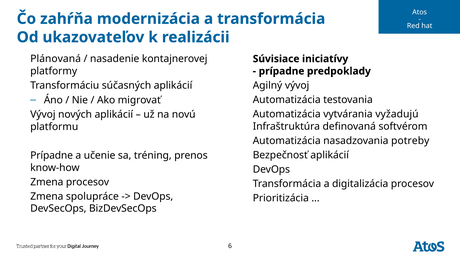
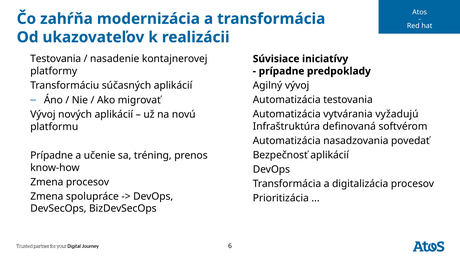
Plánovaná at (56, 59): Plánovaná -> Testovania
potreby: potreby -> povedať
